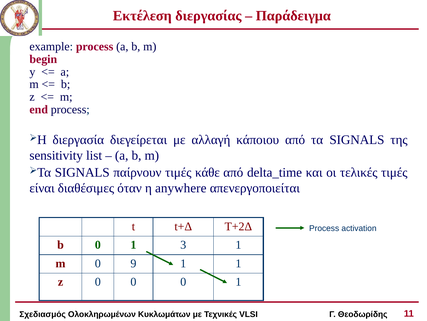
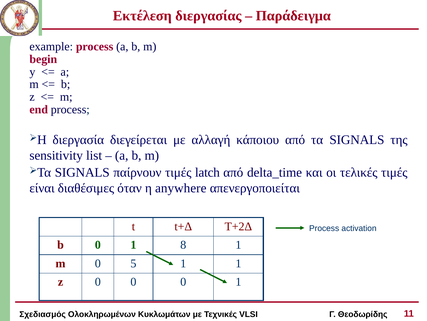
κάθε: κάθε -> latch
3: 3 -> 8
9: 9 -> 5
